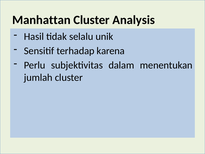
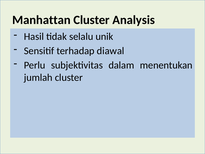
karena: karena -> diawal
